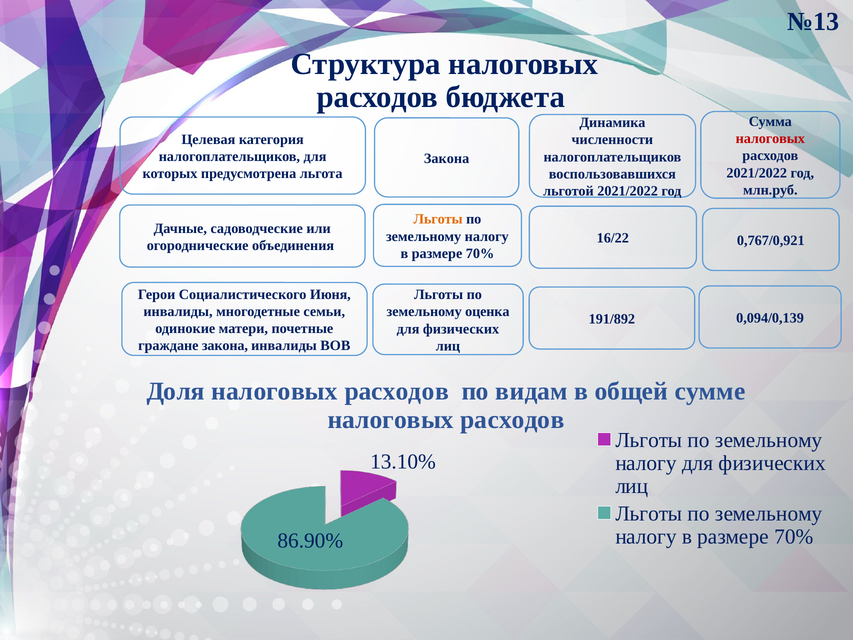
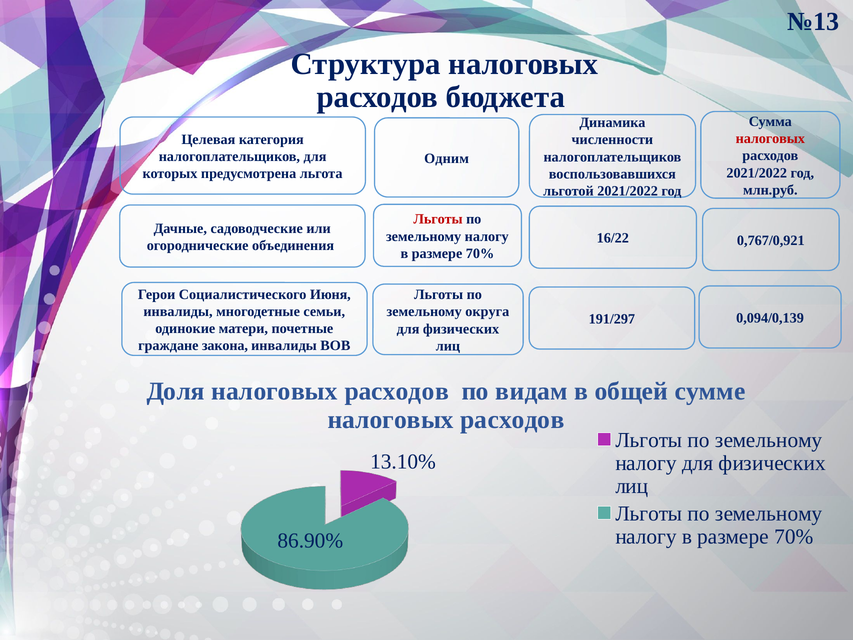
Закона at (447, 158): Закона -> Одним
Льготы at (438, 219) colour: orange -> red
оценка: оценка -> округа
191/892: 191/892 -> 191/297
